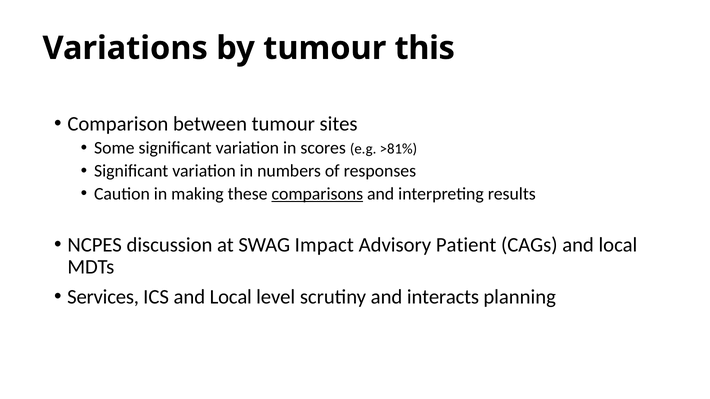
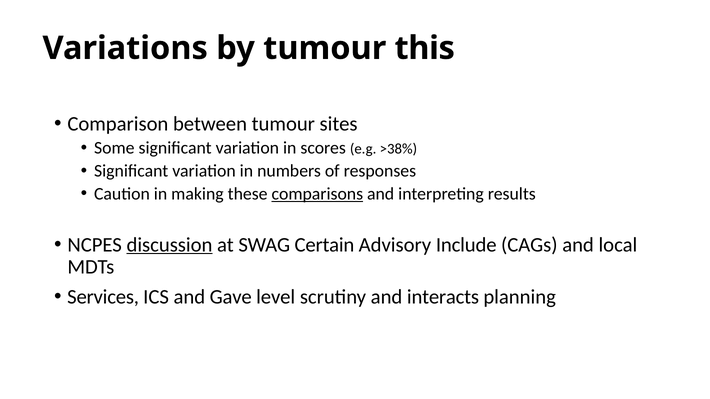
>81%: >81% -> >38%
discussion underline: none -> present
Impact: Impact -> Certain
Patient: Patient -> Include
ICS and Local: Local -> Gave
